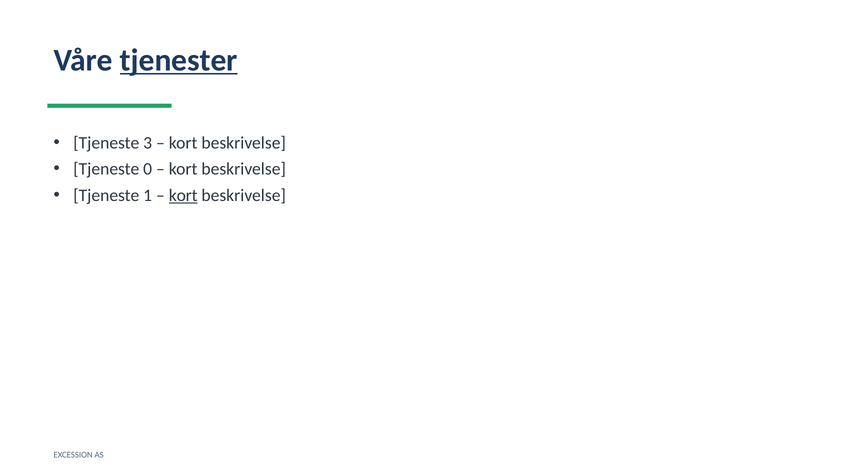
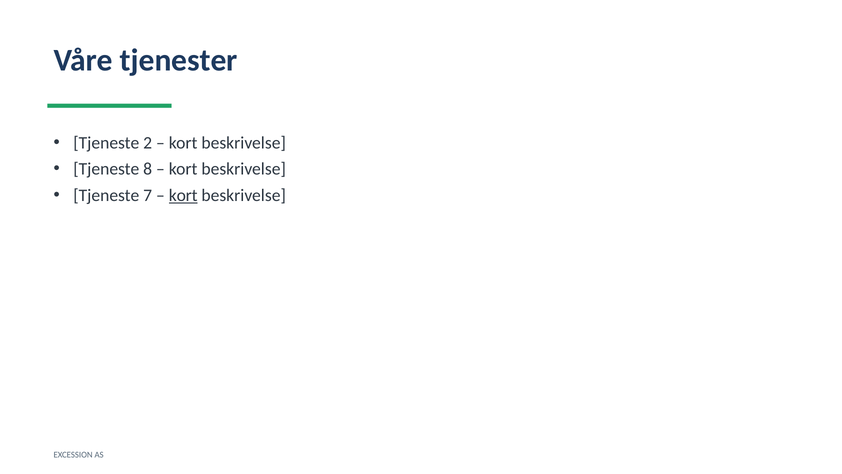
tjenester underline: present -> none
3: 3 -> 2
0: 0 -> 8
1: 1 -> 7
